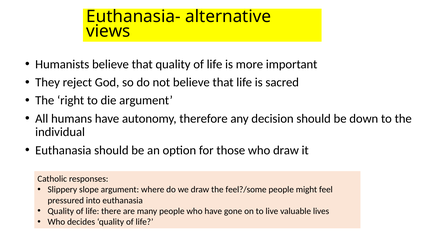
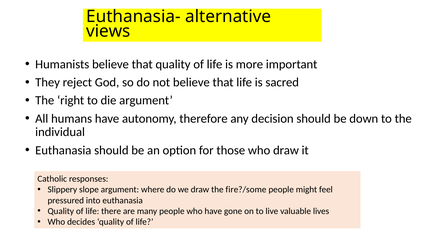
feel?/some: feel?/some -> fire?/some
